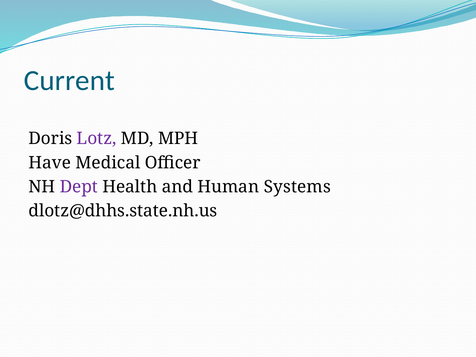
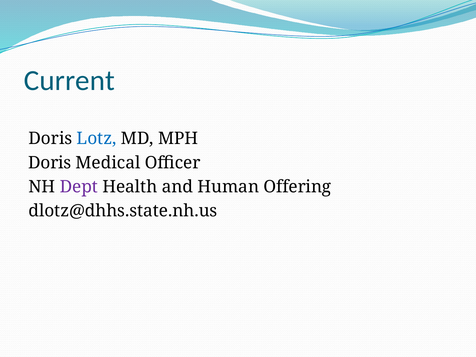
Lotz colour: purple -> blue
Have at (50, 163): Have -> Doris
Systems: Systems -> Offering
